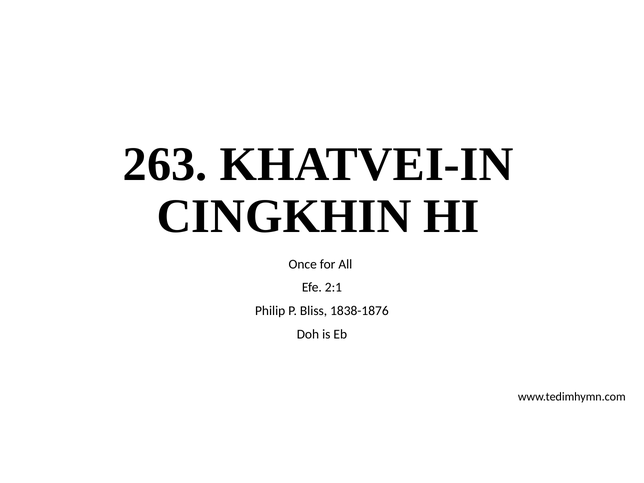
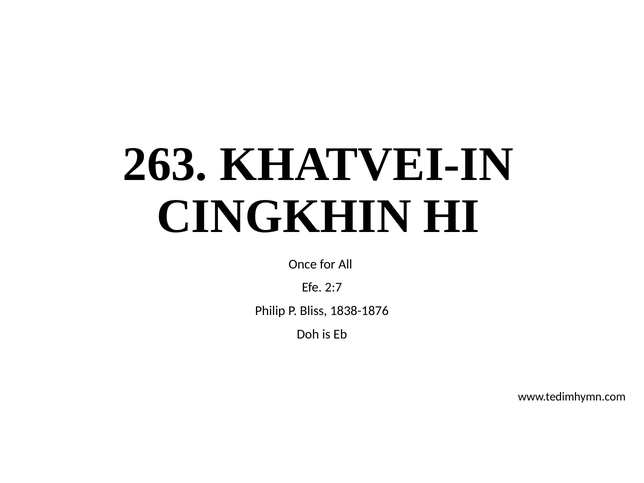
2:1: 2:1 -> 2:7
